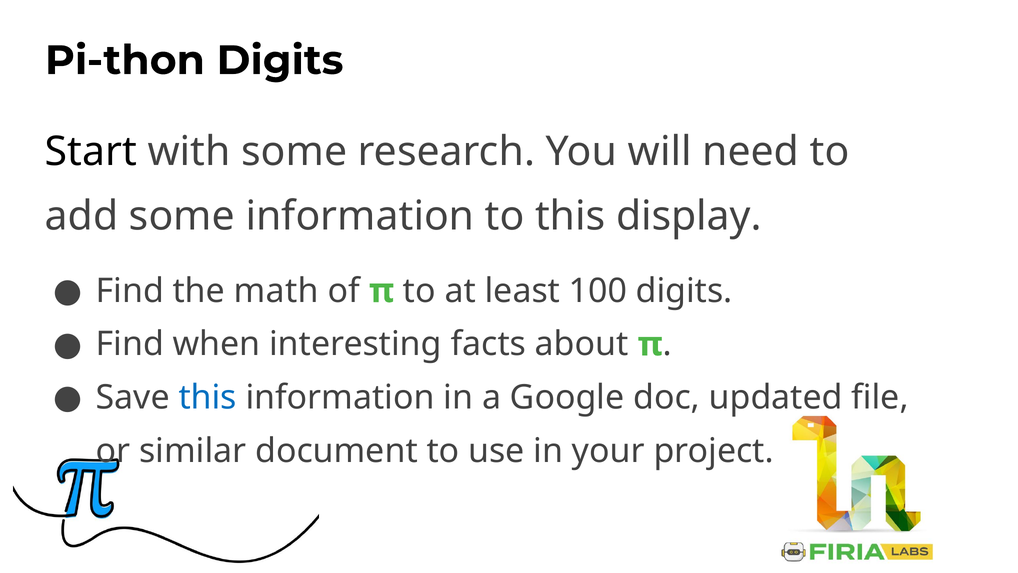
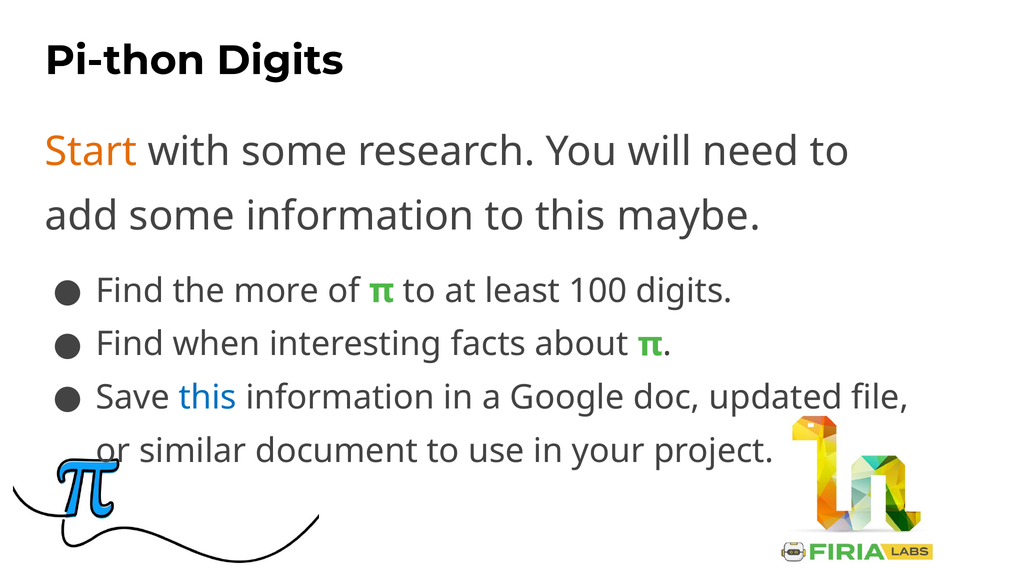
Start colour: black -> orange
display: display -> maybe
math: math -> more
